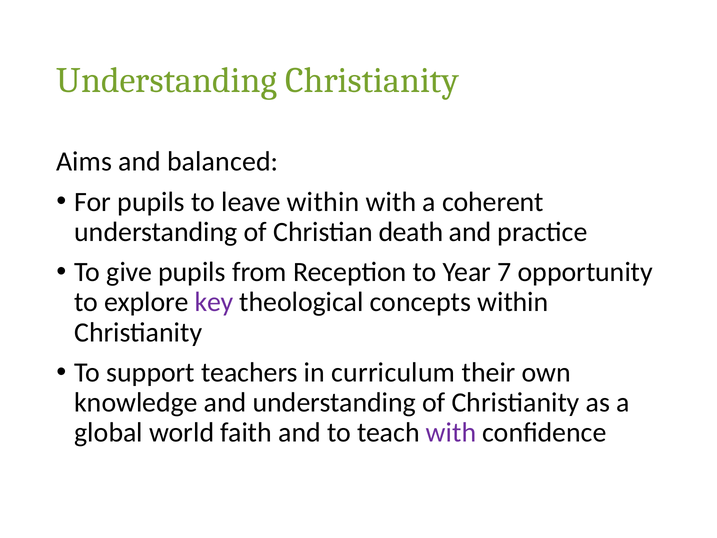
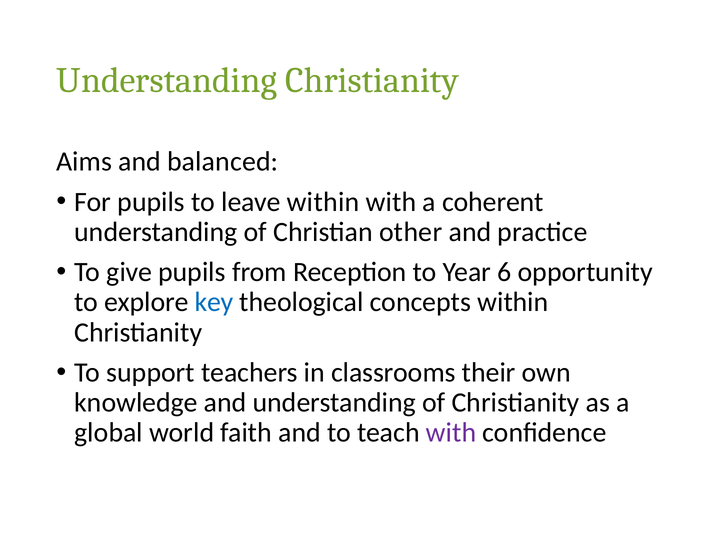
death: death -> other
7: 7 -> 6
key colour: purple -> blue
curriculum: curriculum -> classrooms
